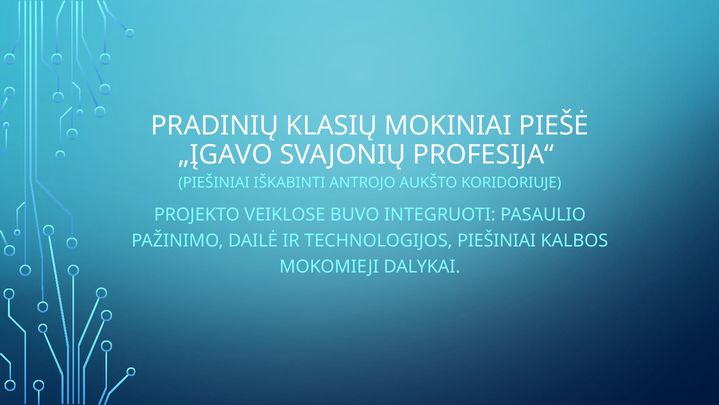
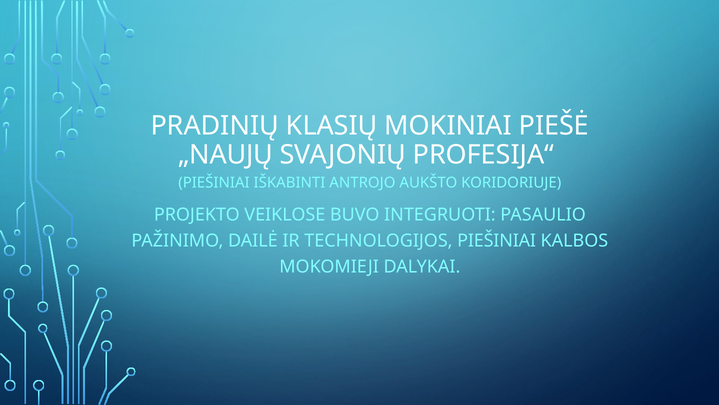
„ĮGAVO: „ĮGAVO -> „NAUJŲ
